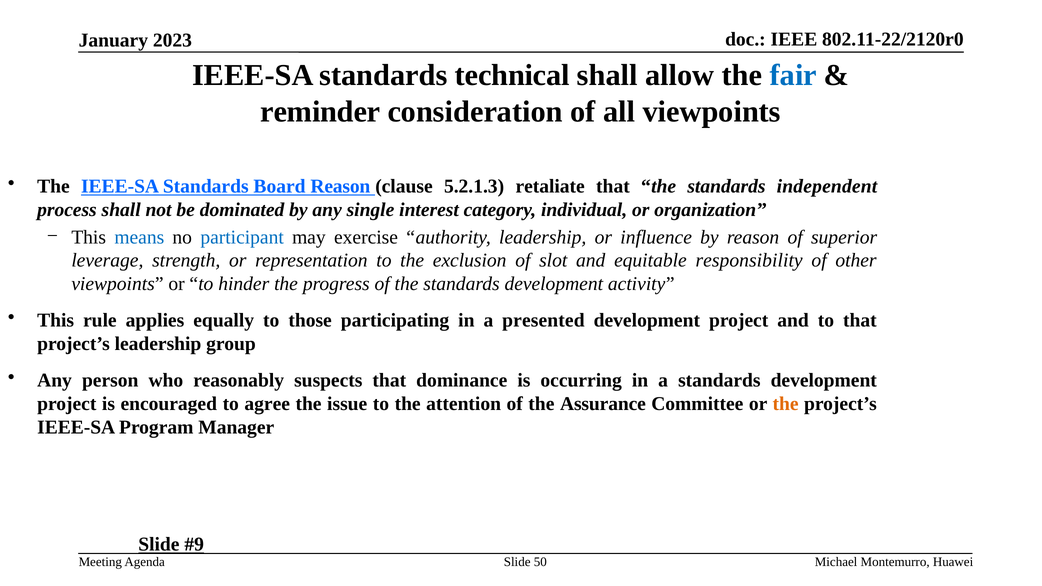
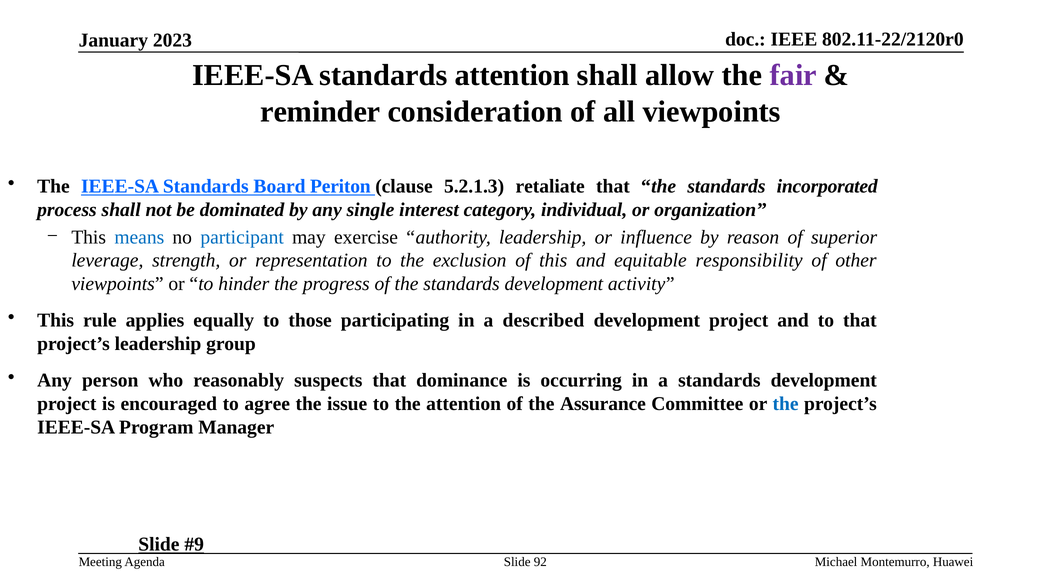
standards technical: technical -> attention
fair colour: blue -> purple
Board Reason: Reason -> Periton
independent: independent -> incorporated
of slot: slot -> this
presented: presented -> described
the at (786, 404) colour: orange -> blue
50: 50 -> 92
